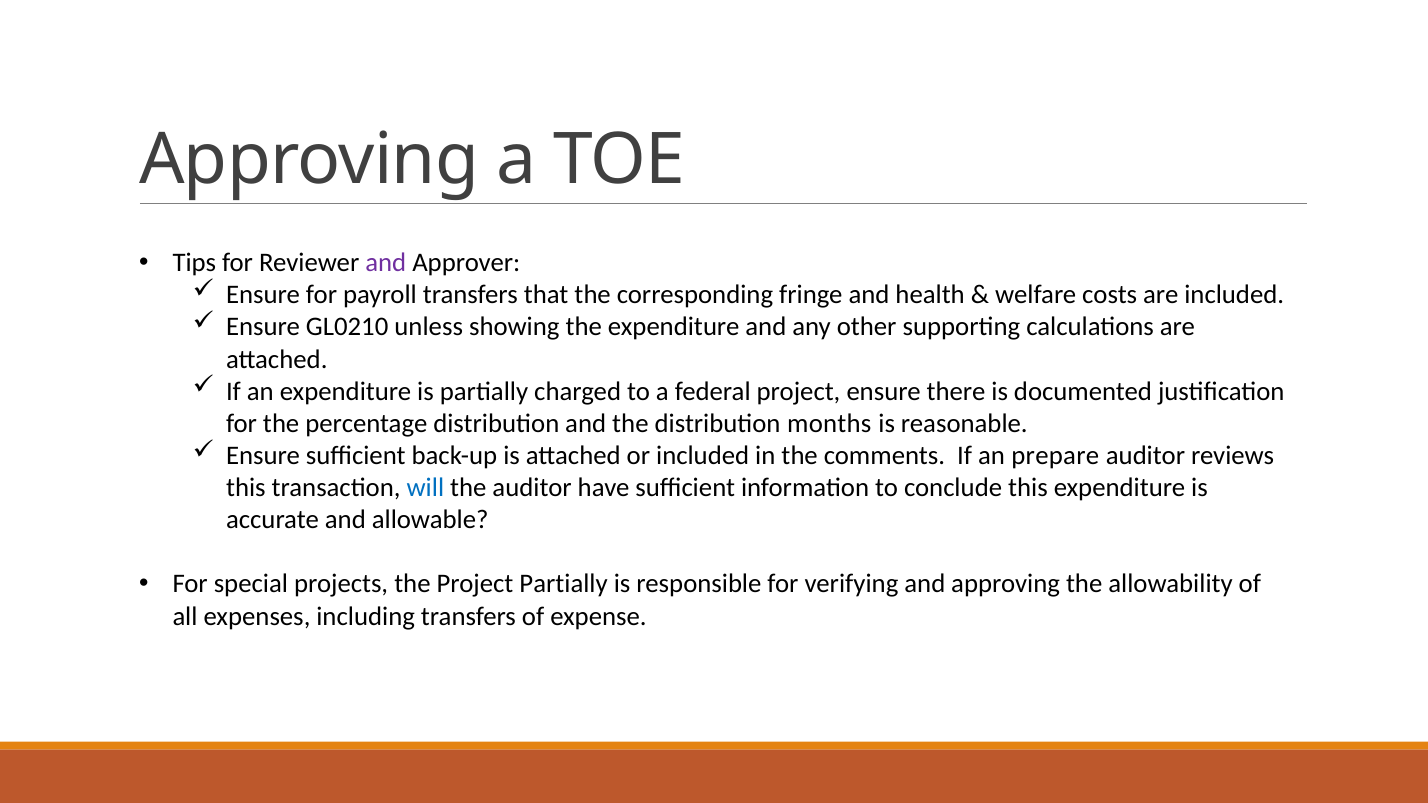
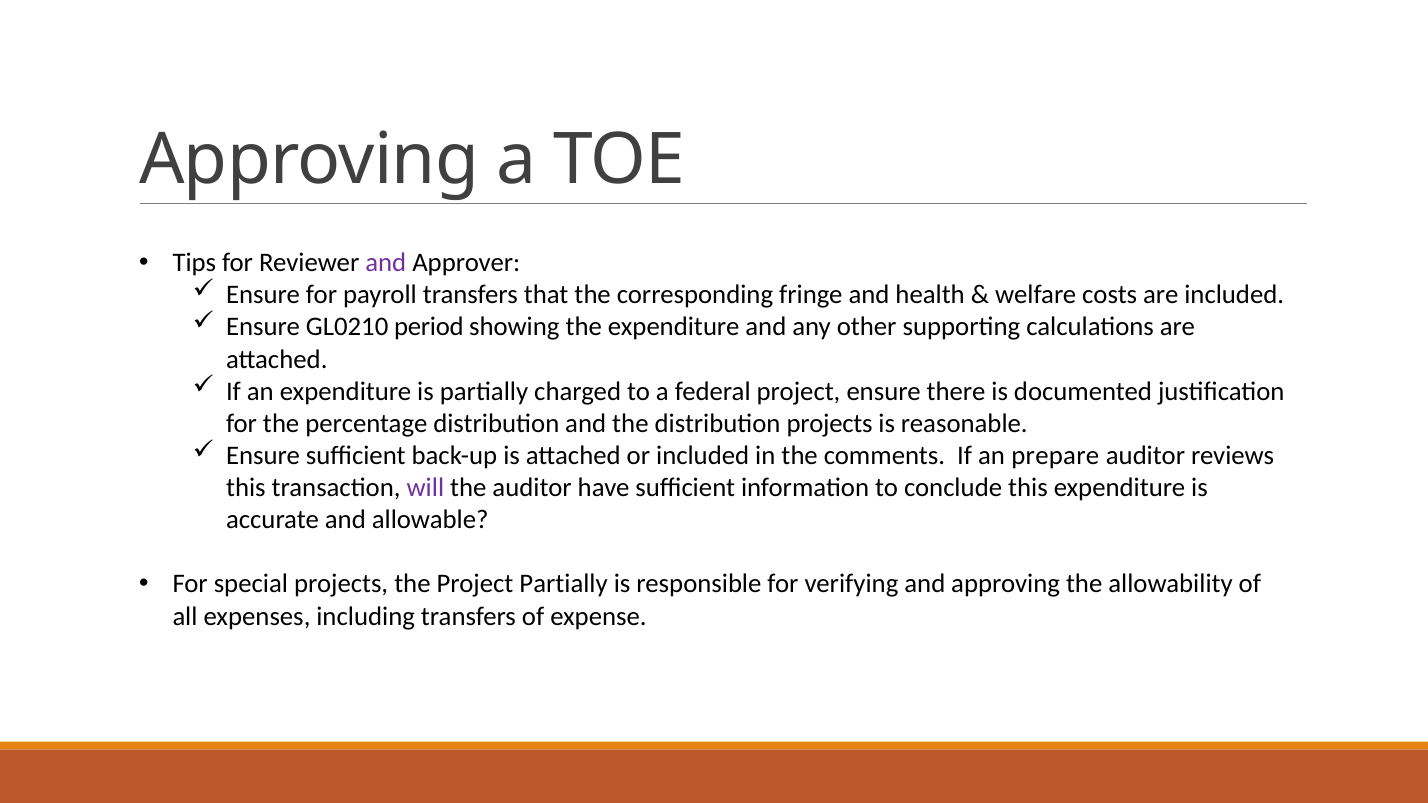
unless: unless -> period
distribution months: months -> projects
will colour: blue -> purple
